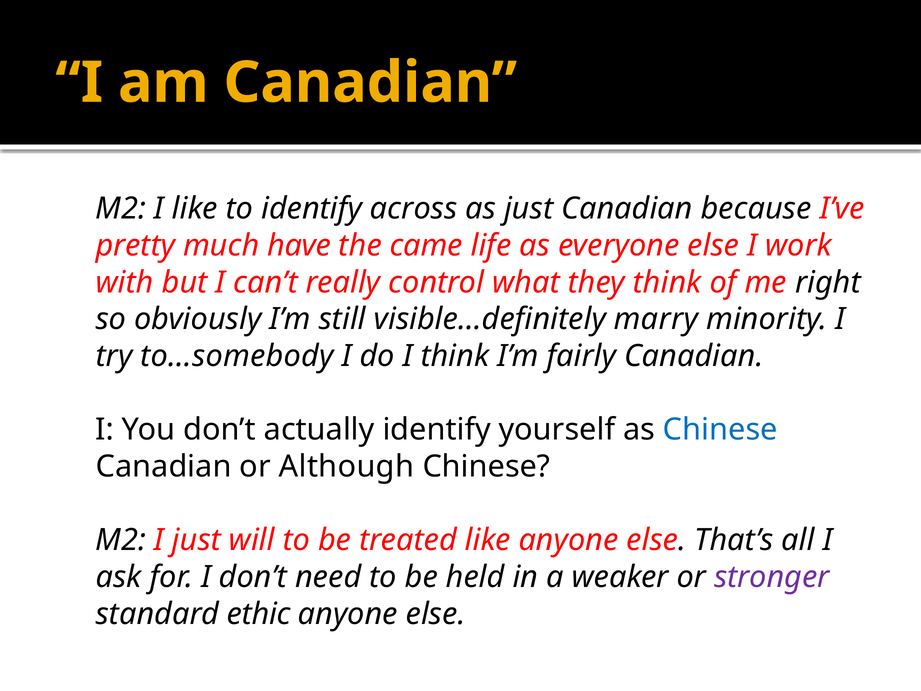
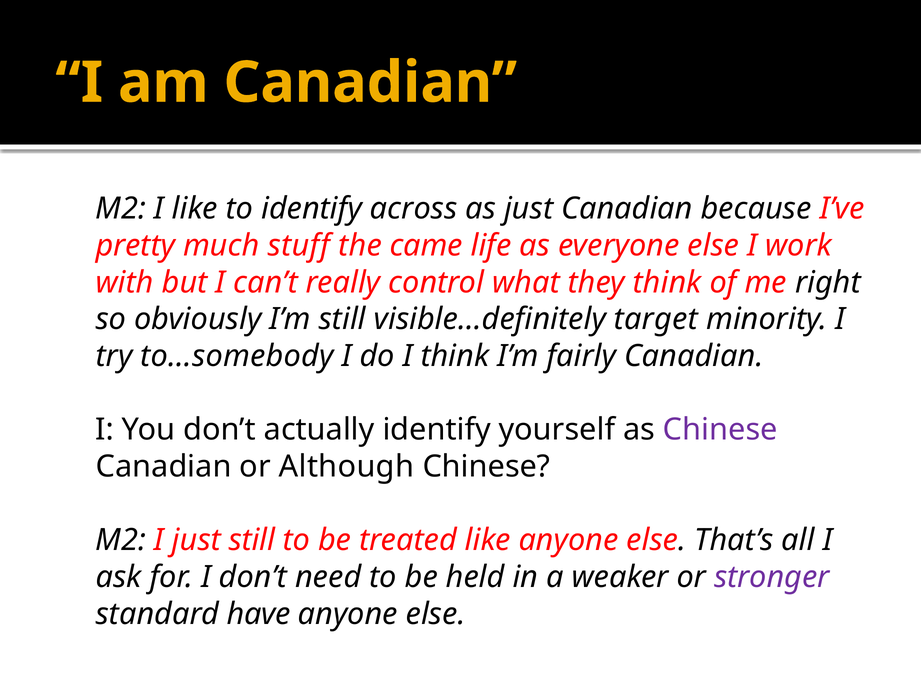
have: have -> stuff
marry: marry -> target
Chinese at (720, 430) colour: blue -> purple
just will: will -> still
ethic: ethic -> have
